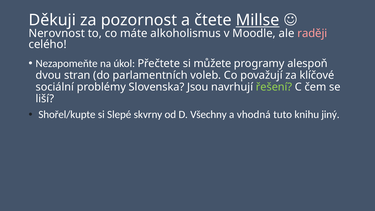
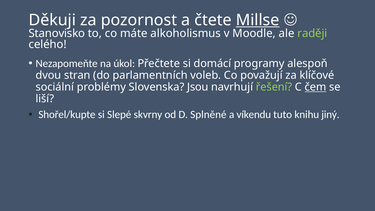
Nerovnost: Nerovnost -> Stanovisko
raději colour: pink -> light green
můžete: můžete -> domácí
čem underline: none -> present
Všechny: Všechny -> Splněné
vhodná: vhodná -> víkendu
